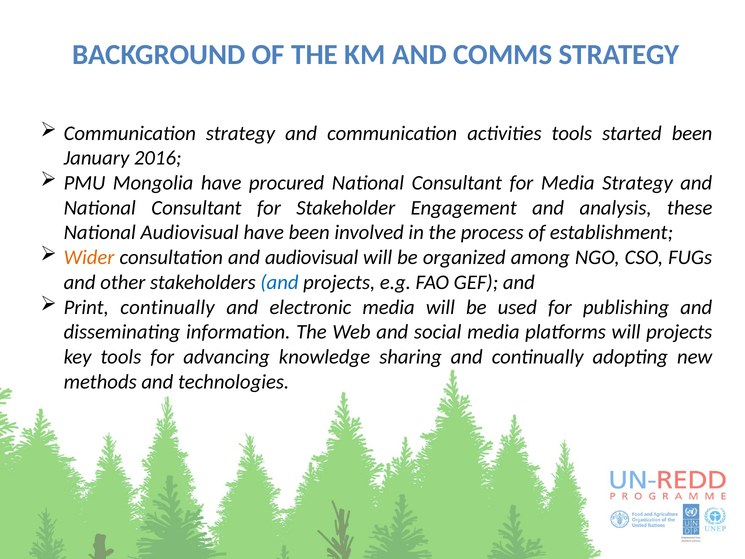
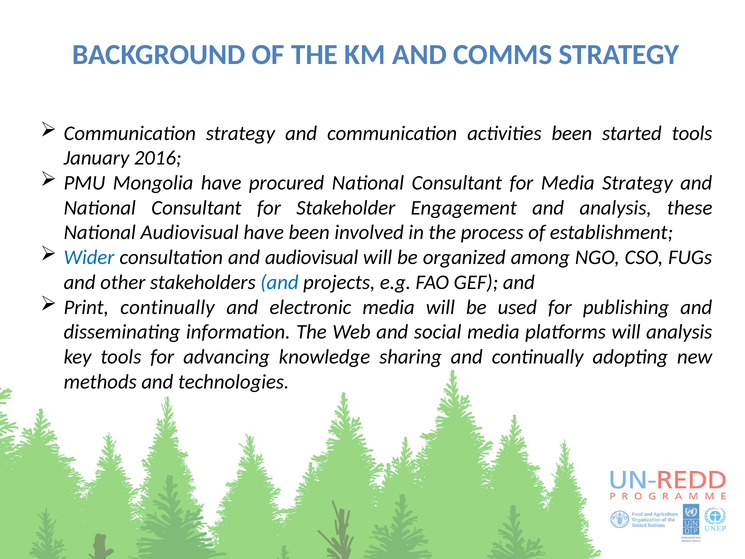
activities tools: tools -> been
started been: been -> tools
Wider colour: orange -> blue
will projects: projects -> analysis
